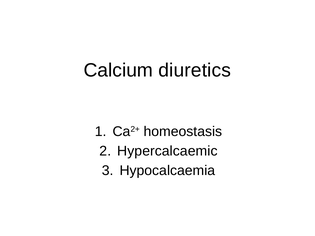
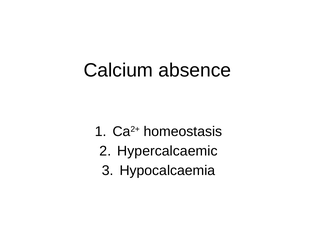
diuretics: diuretics -> absence
